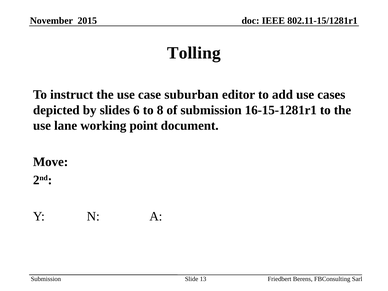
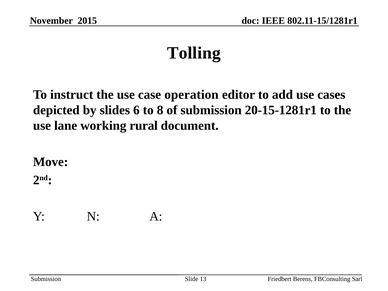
suburban: suburban -> operation
16-15-1281r1: 16-15-1281r1 -> 20-15-1281r1
point: point -> rural
